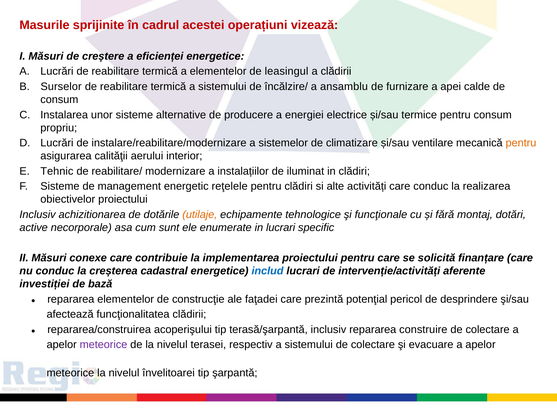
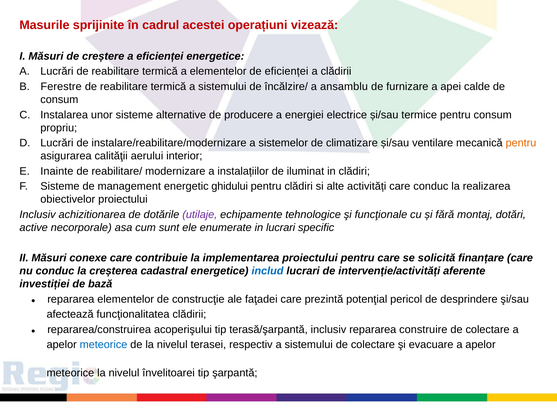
de leasingul: leasingul -> eficienței
Surselor: Surselor -> Ferestre
Tehnic: Tehnic -> Inainte
reţelele: reţelele -> ghidului
utilaje colour: orange -> purple
meteorice at (103, 344) colour: purple -> blue
